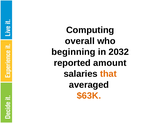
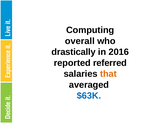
beginning: beginning -> drastically
2032: 2032 -> 2016
amount: amount -> referred
$63K colour: orange -> blue
